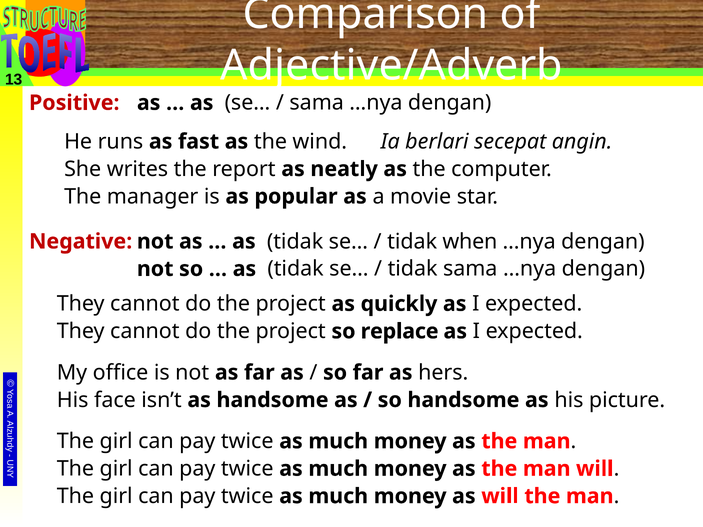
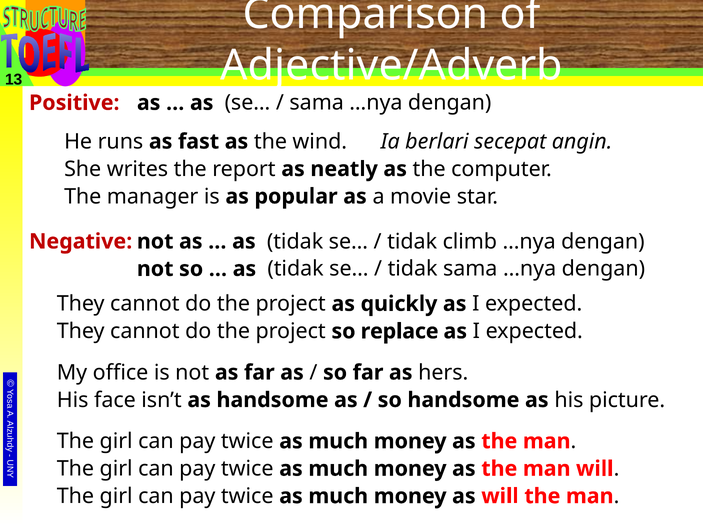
when: when -> climb
